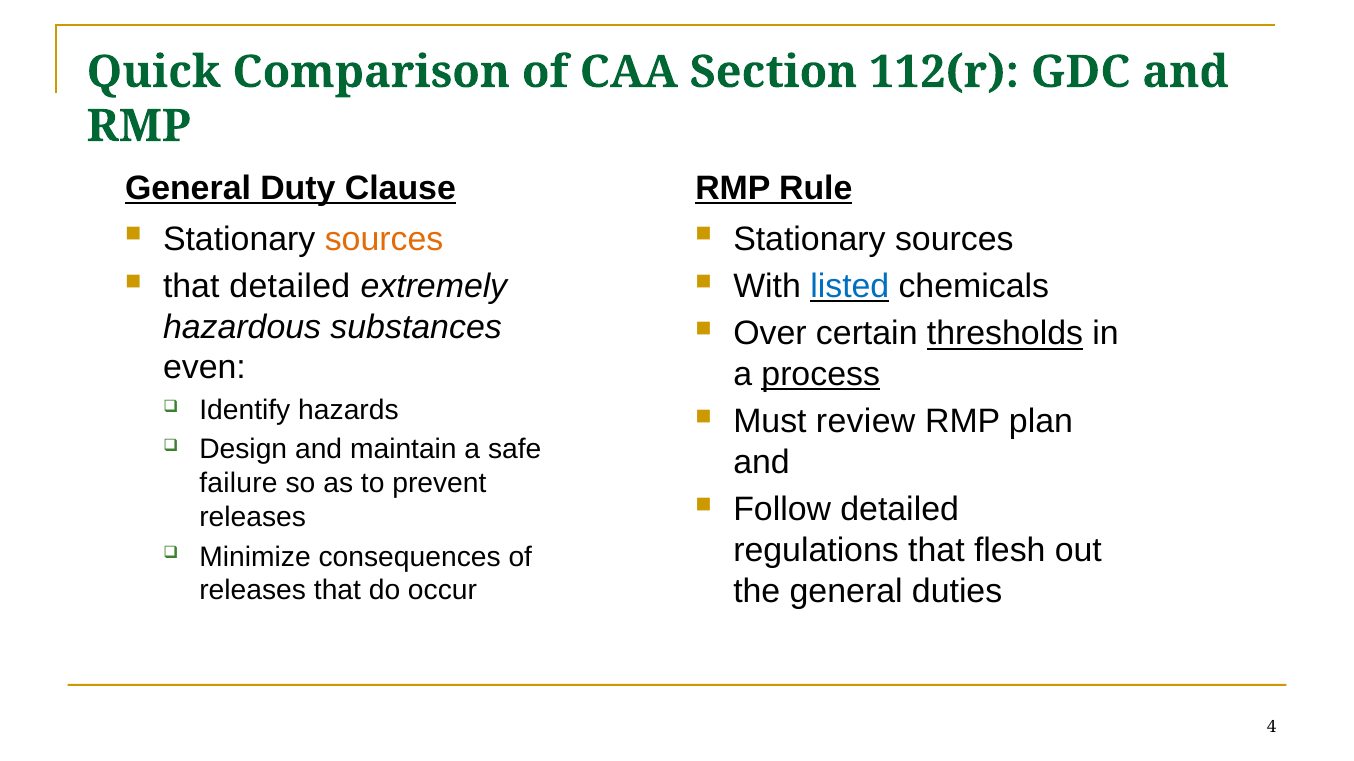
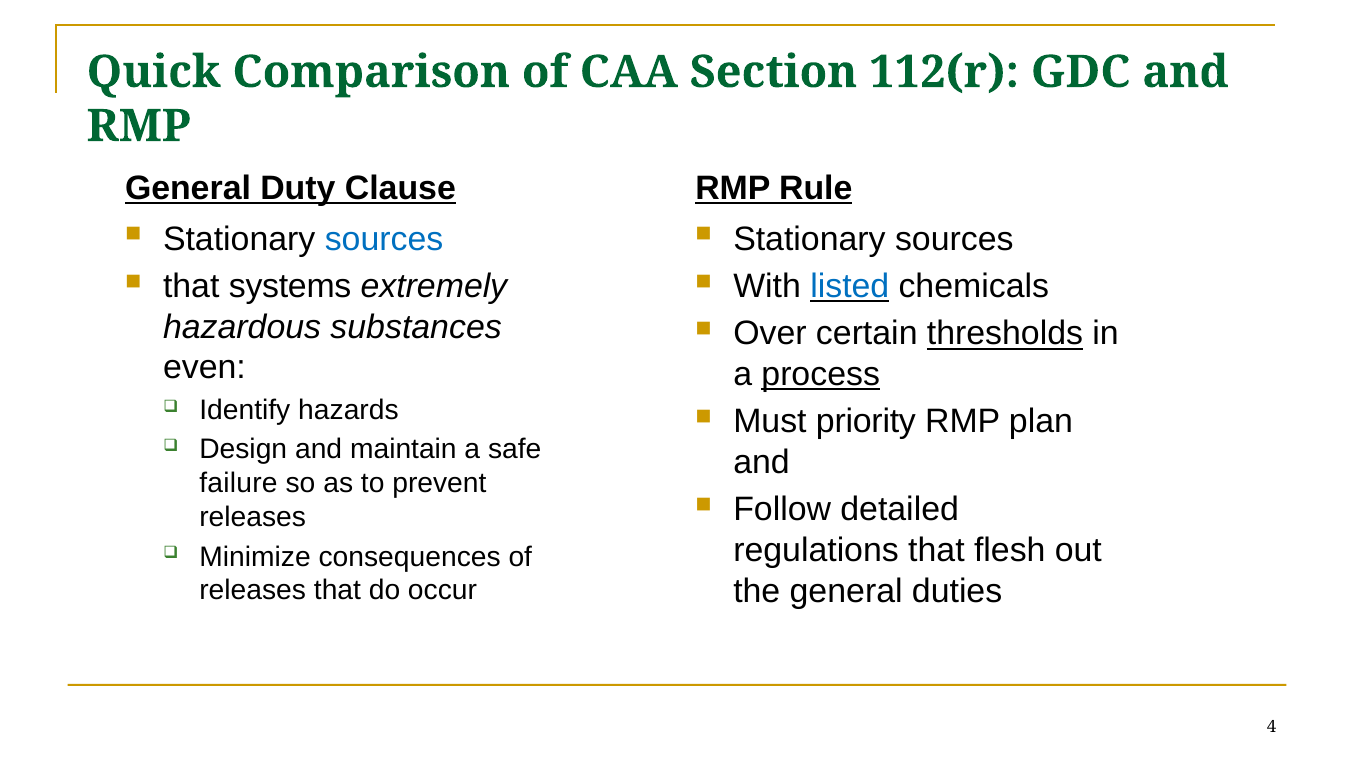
sources at (384, 239) colour: orange -> blue
that detailed: detailed -> systems
review: review -> priority
